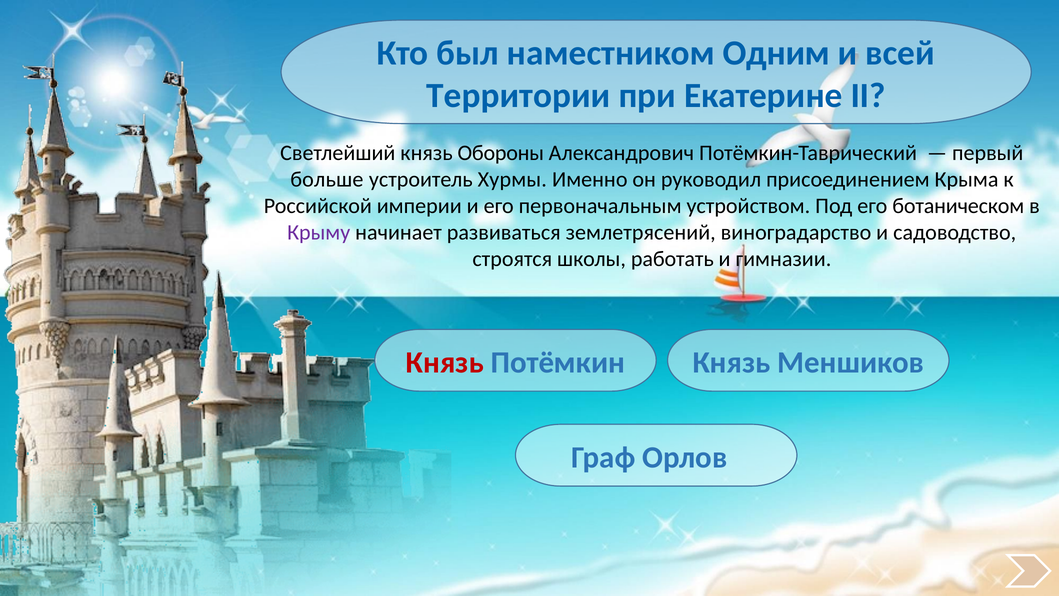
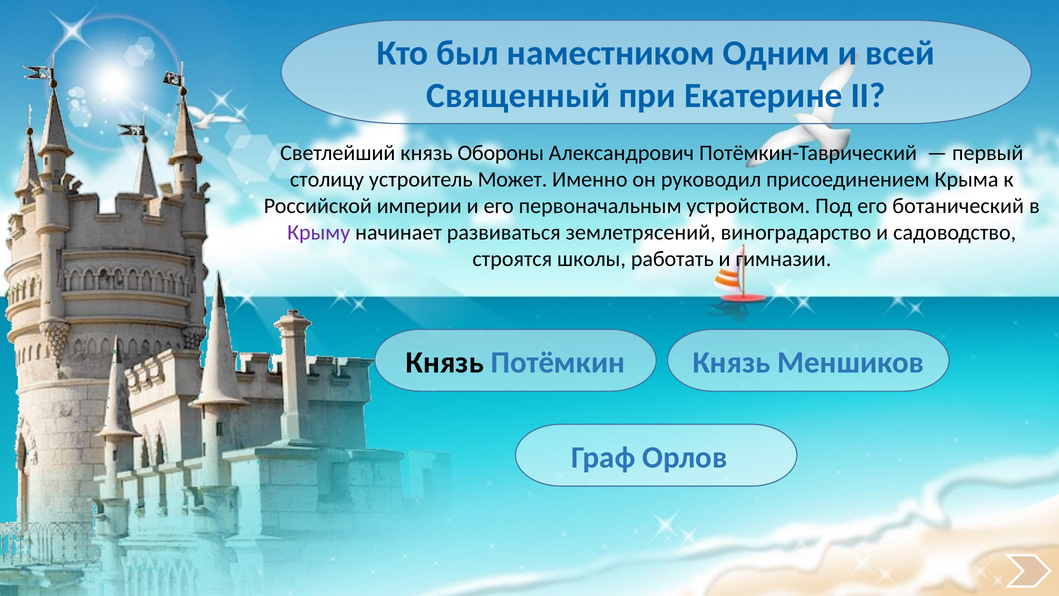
Территории: Территории -> Священный
больше: больше -> столицу
Хурмы: Хурмы -> Может
ботаническом: ботаническом -> ботанический
Князь at (445, 362) colour: red -> black
